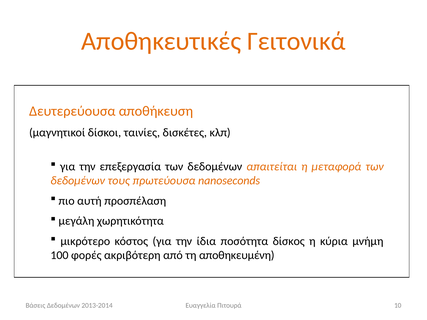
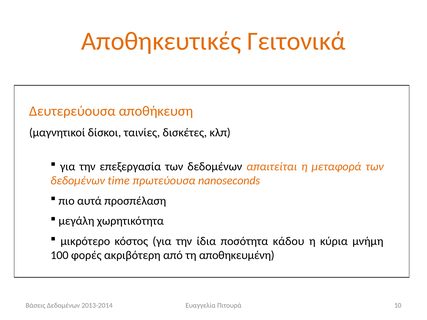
τους: τους -> time
αυτή: αυτή -> αυτά
δίσκος: δίσκος -> κάδου
